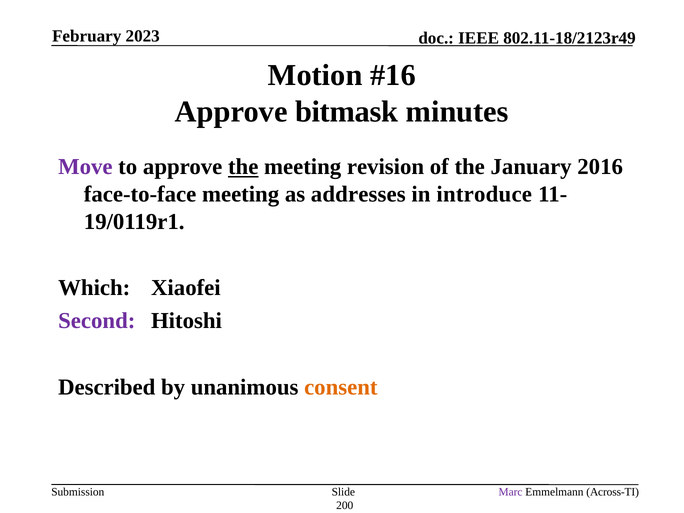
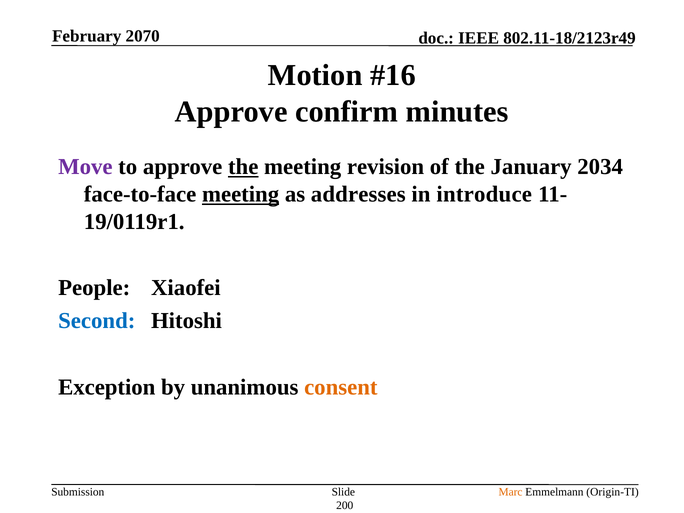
2023: 2023 -> 2070
bitmask: bitmask -> confirm
2016: 2016 -> 2034
meeting at (241, 194) underline: none -> present
Which: Which -> People
Second colour: purple -> blue
Described: Described -> Exception
Marc colour: purple -> orange
Across-TI: Across-TI -> Origin-TI
